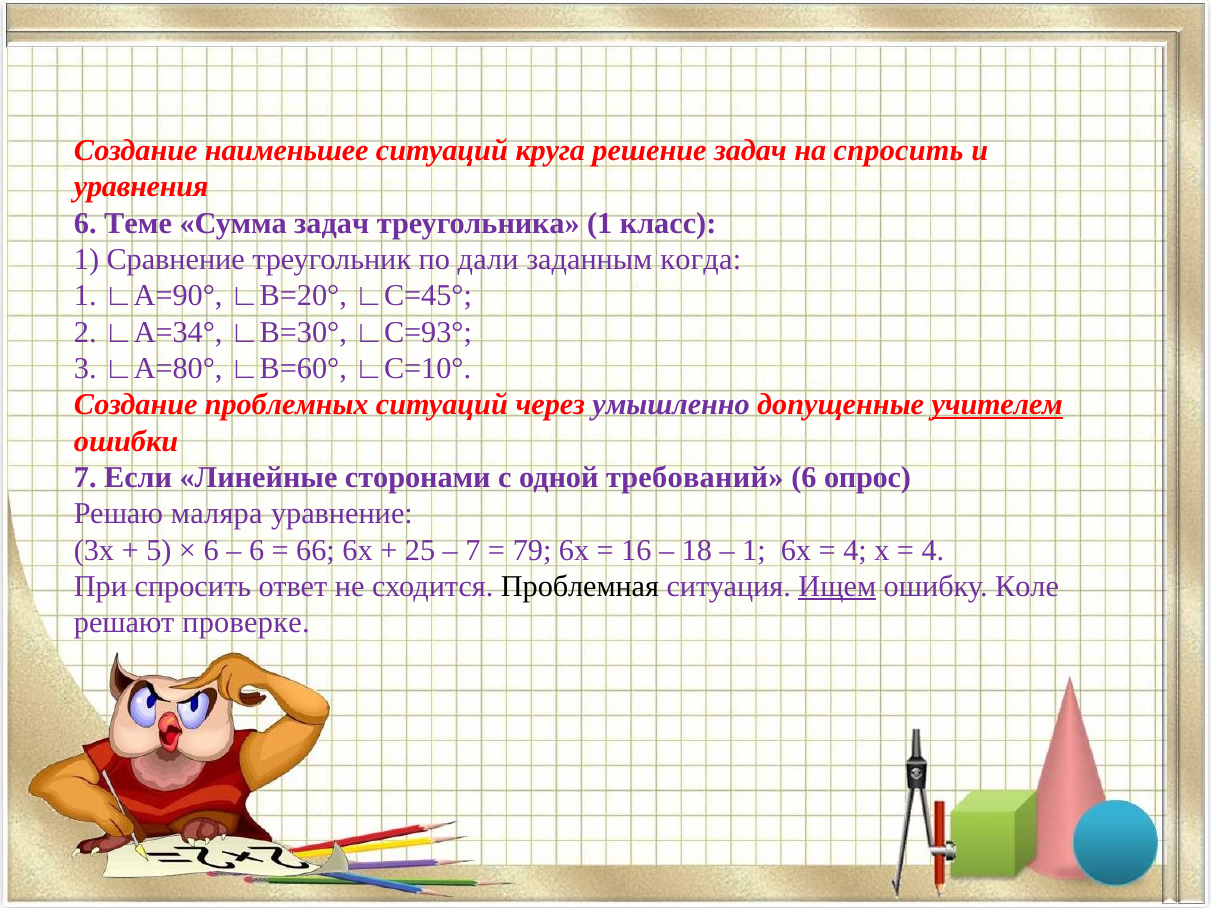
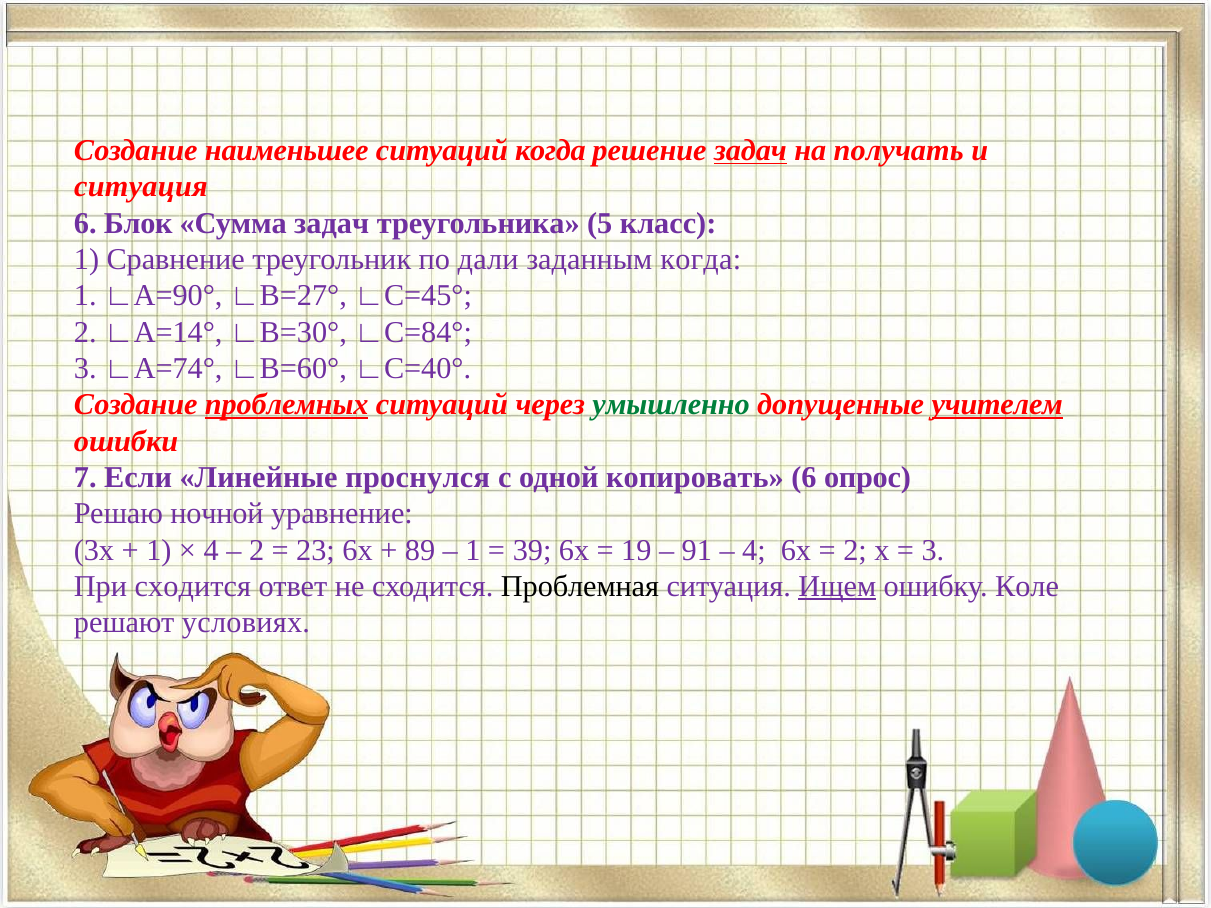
ситуаций круга: круга -> когда
задач at (750, 151) underline: none -> present
на спросить: спросить -> получать
уравнения at (141, 187): уравнения -> ситуация
Теме: Теме -> Блок
треугольника 1: 1 -> 5
∟B=20°: ∟B=20° -> ∟B=27°
∟А=34°: ∟А=34° -> ∟А=14°
∟С=93°: ∟С=93° -> ∟С=84°
∟А=80°: ∟А=80° -> ∟А=74°
∟С=10°: ∟С=10° -> ∟С=40°
проблемных underline: none -> present
умышленно colour: purple -> green
сторонами: сторонами -> проснулся
требований: требований -> копировать
маляра: маляра -> ночной
5 at (159, 550): 5 -> 1
6 at (211, 550): 6 -> 4
6 at (257, 550): 6 -> 2
66: 66 -> 23
25: 25 -> 89
7 at (473, 550): 7 -> 1
79: 79 -> 39
16: 16 -> 19
18: 18 -> 91
1 at (754, 550): 1 -> 4
4 at (855, 550): 4 -> 2
4 at (933, 550): 4 -> 3
При спросить: спросить -> сходится
проверке: проверке -> условиях
